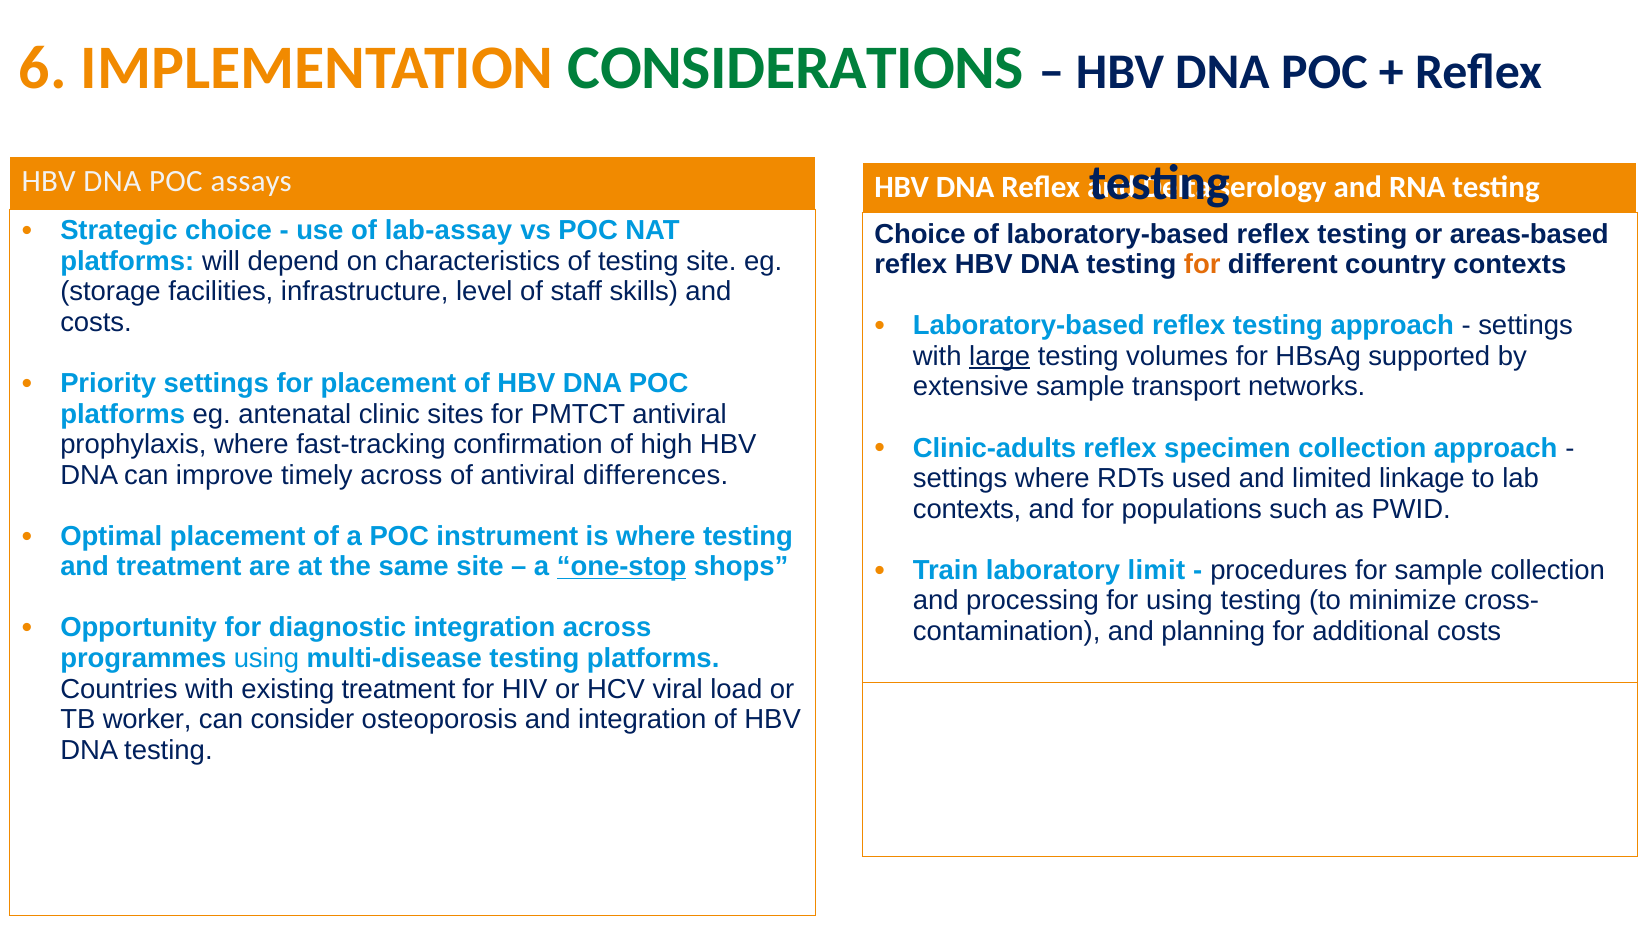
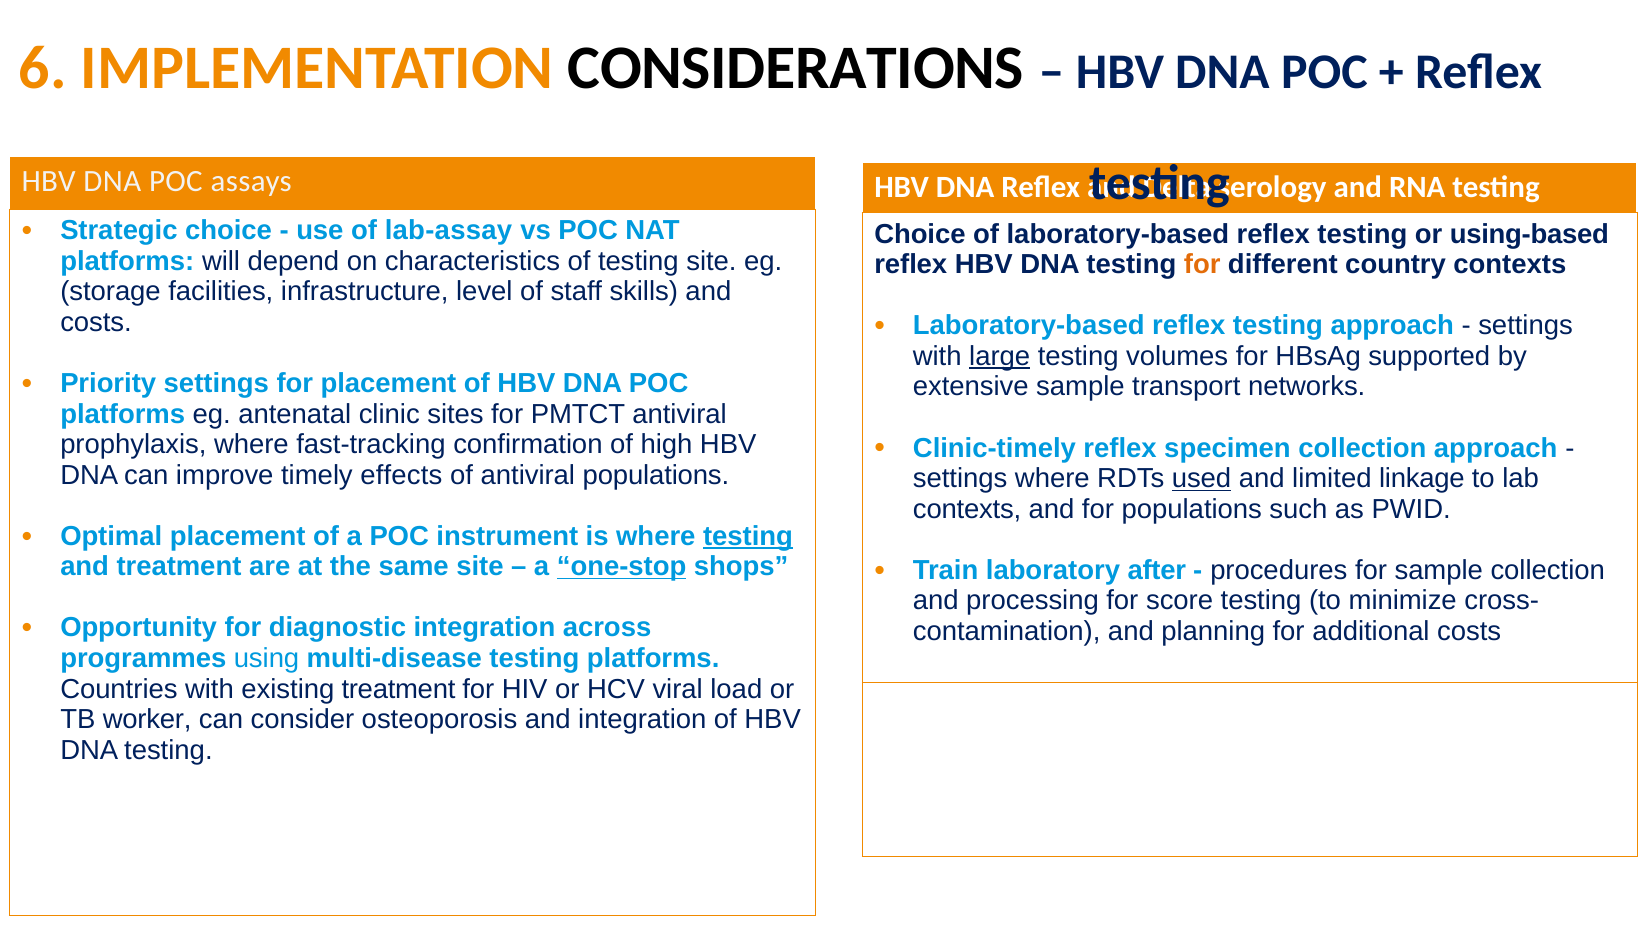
CONSIDERATIONS colour: green -> black
areas-based: areas-based -> using-based
Clinic-adults: Clinic-adults -> Clinic-timely
timely across: across -> effects
antiviral differences: differences -> populations
used underline: none -> present
testing at (748, 537) underline: none -> present
limit: limit -> after
for using: using -> score
